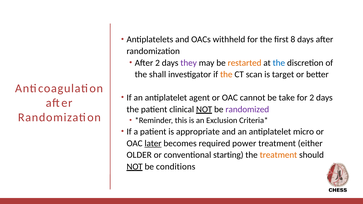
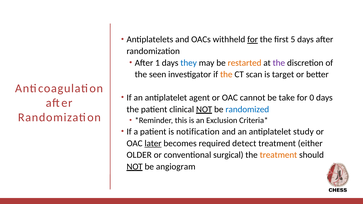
for at (253, 40) underline: none -> present
8: 8 -> 5
After 2: 2 -> 1
they colour: purple -> blue
the at (279, 63) colour: blue -> purple
shall: shall -> seen
for 2: 2 -> 0
randomized colour: purple -> blue
appropriate: appropriate -> notification
micro: micro -> study
power: power -> detect
starting: starting -> surgical
conditions: conditions -> angiogram
